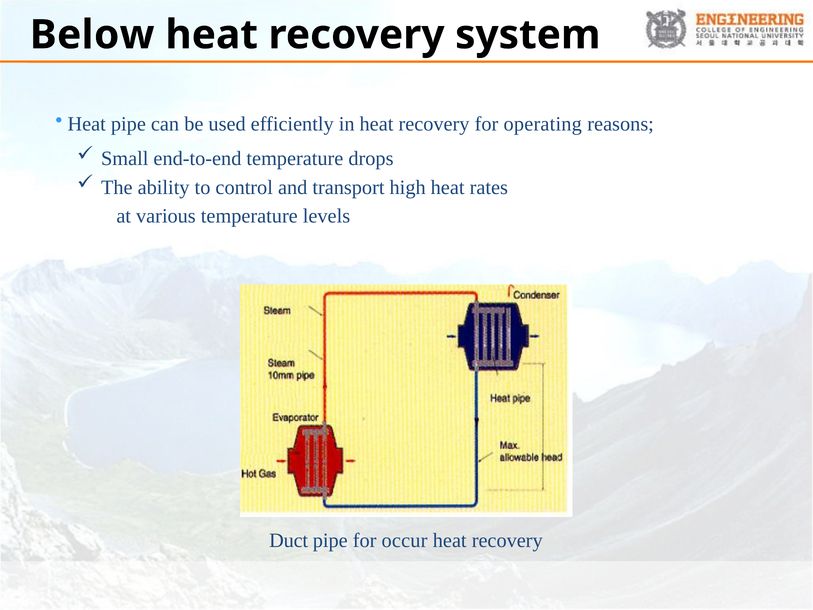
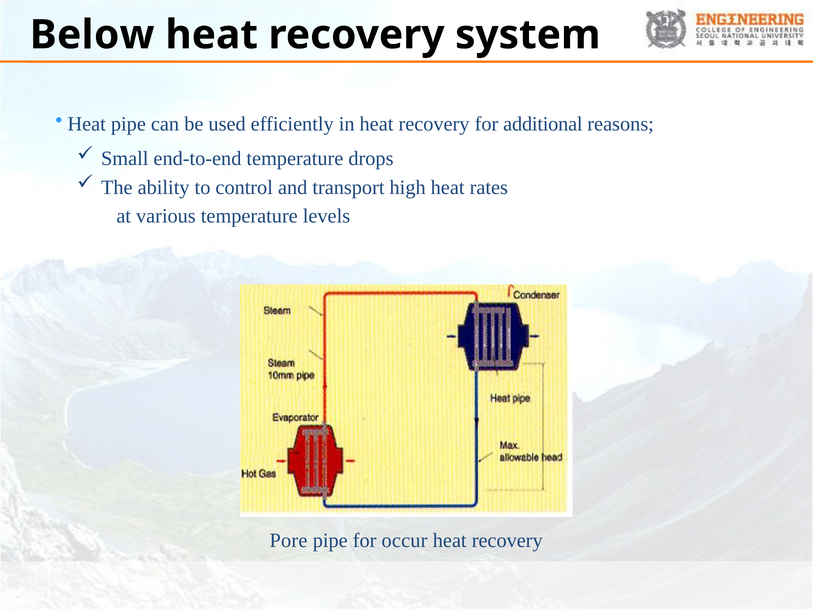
operating: operating -> additional
Duct: Duct -> Pore
